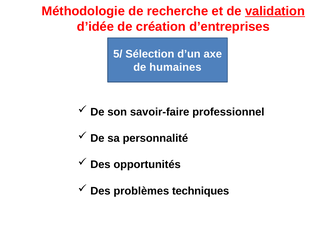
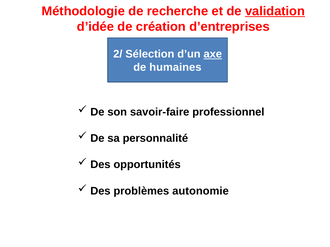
5/: 5/ -> 2/
axe underline: none -> present
techniques: techniques -> autonomie
